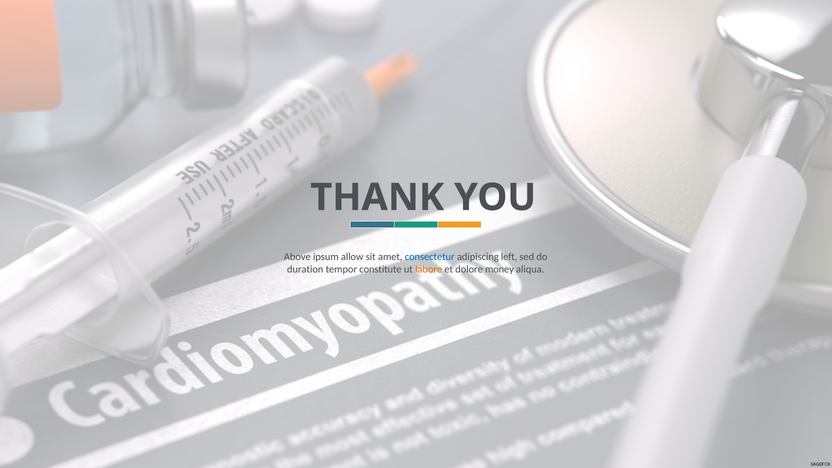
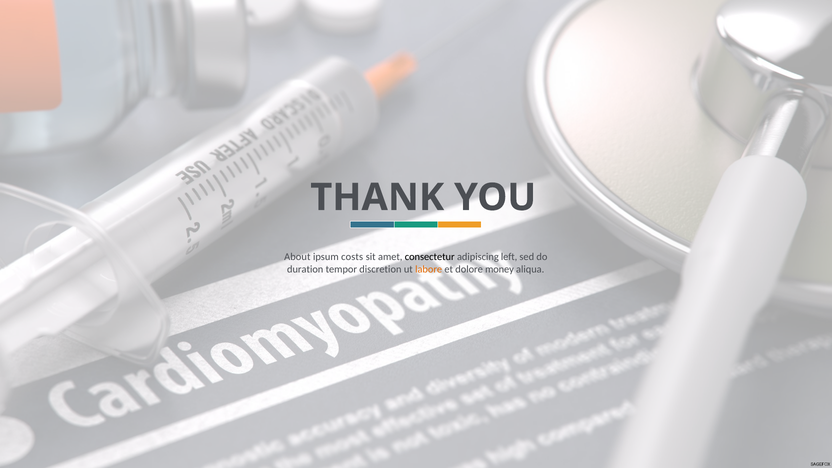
Above: Above -> About
allow: allow -> costs
consectetur colour: blue -> black
constitute: constitute -> discretion
